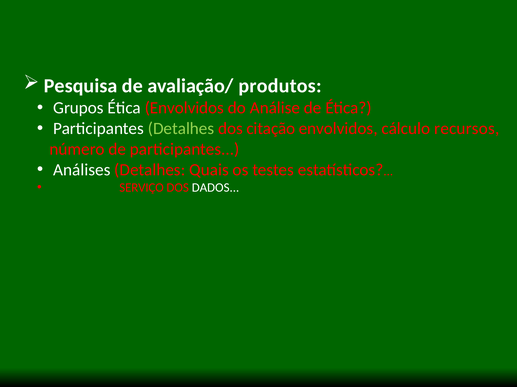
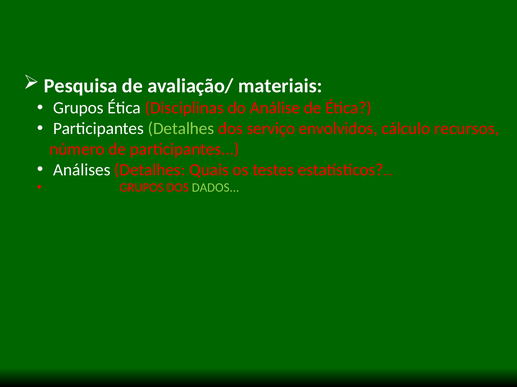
produtos: produtos -> materiais
Ética Envolvidos: Envolvidos -> Disciplinas
citação: citação -> serviço
SERVIÇO at (142, 188): SERVIÇO -> GRUPOS
DADOS colour: white -> light green
